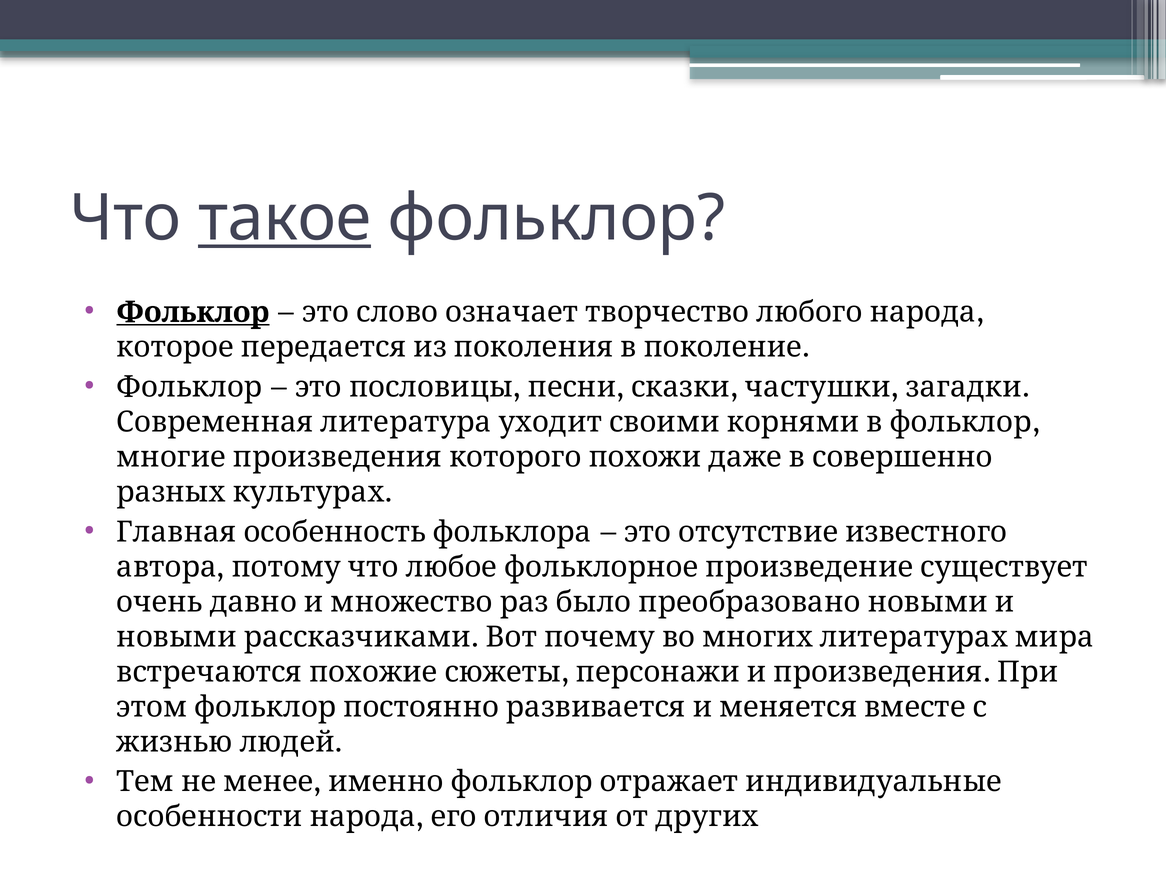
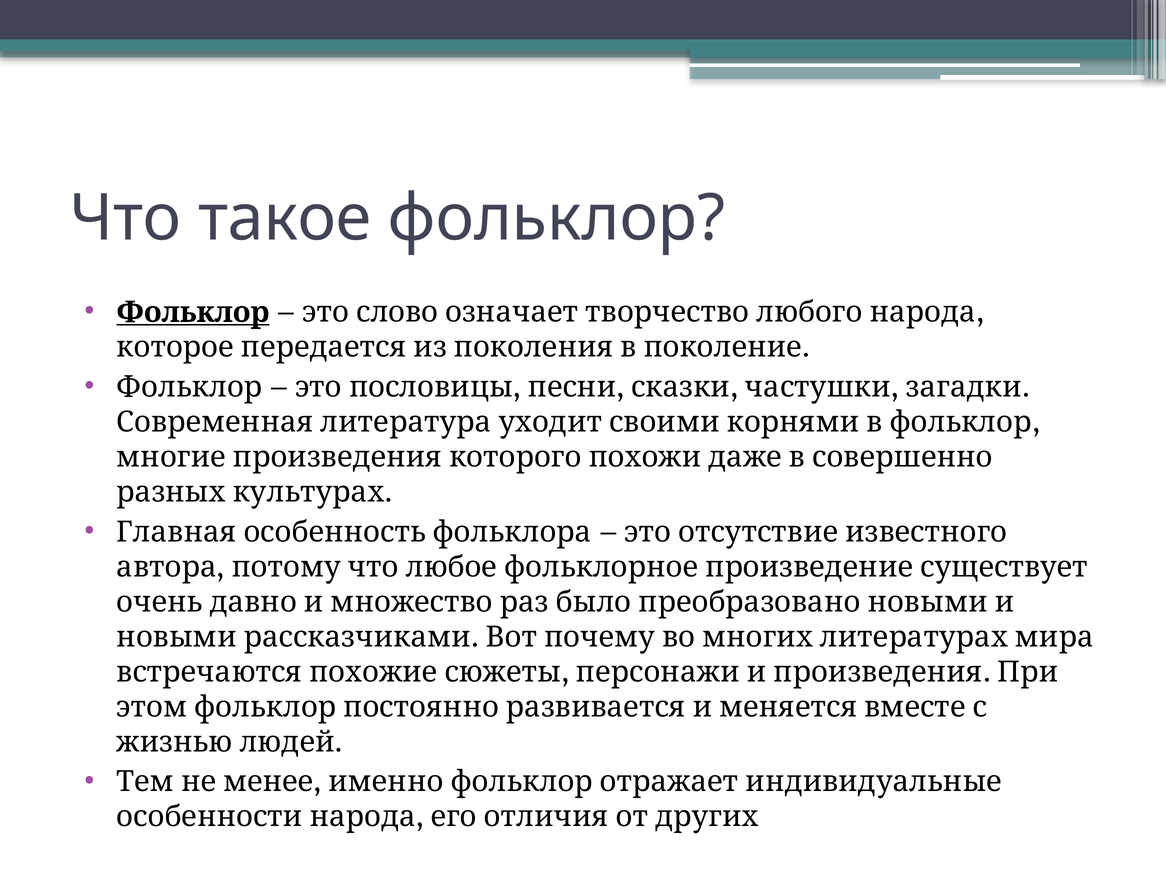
такое underline: present -> none
